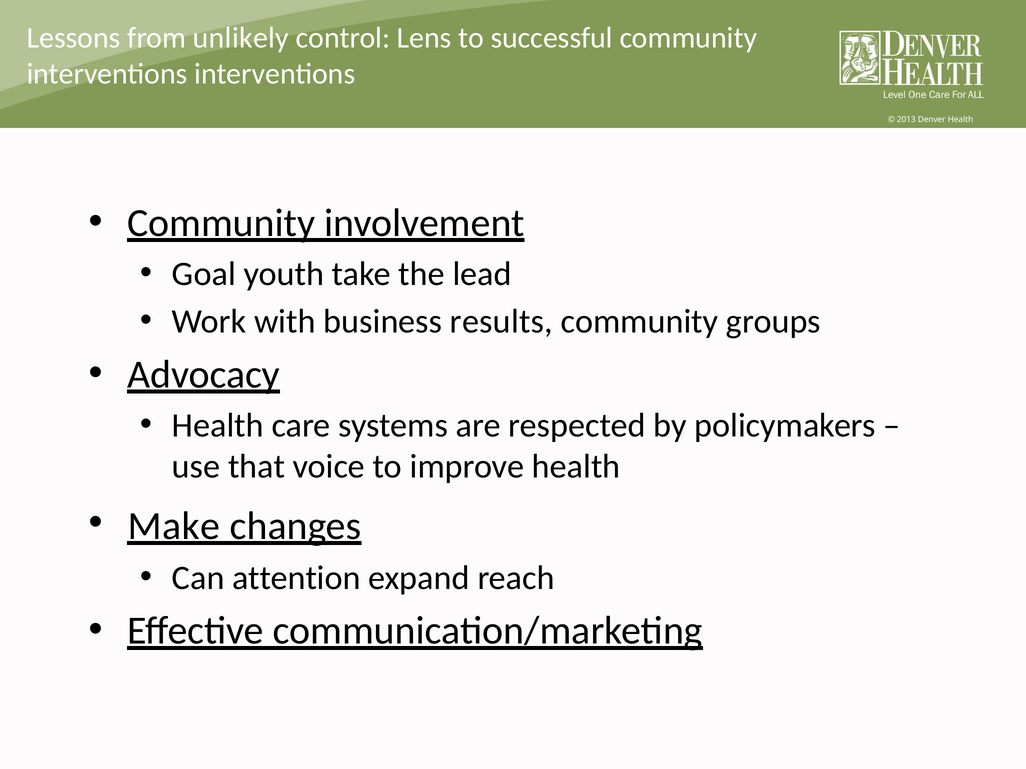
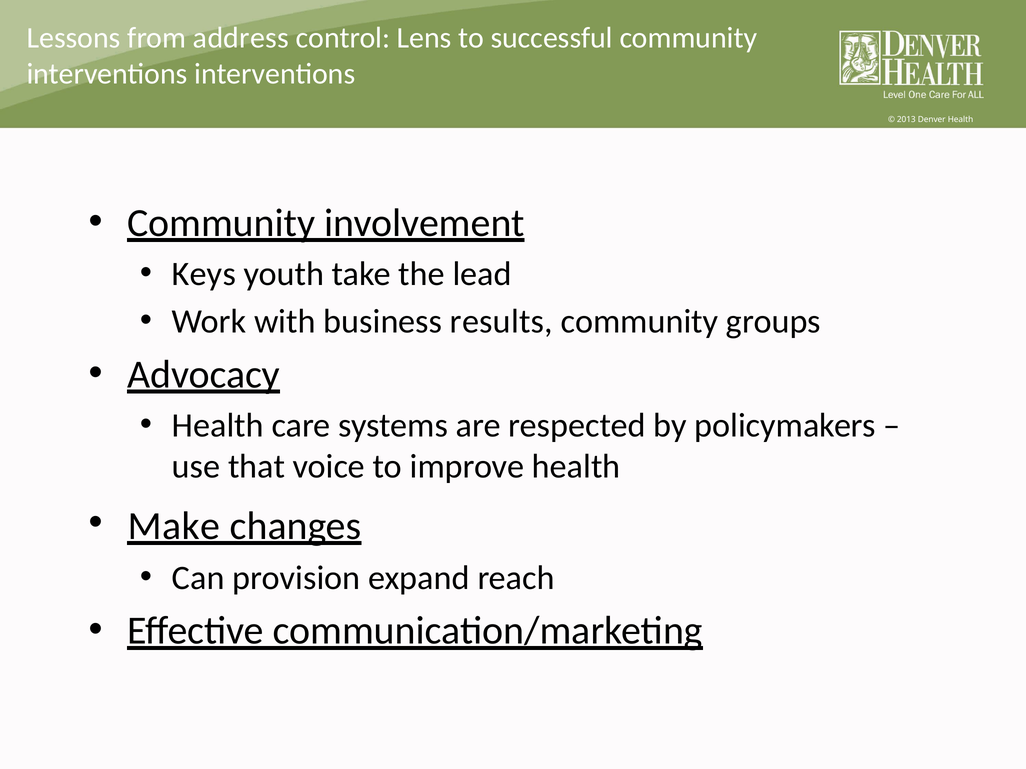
unlikely: unlikely -> address
Goal: Goal -> Keys
attention: attention -> provision
